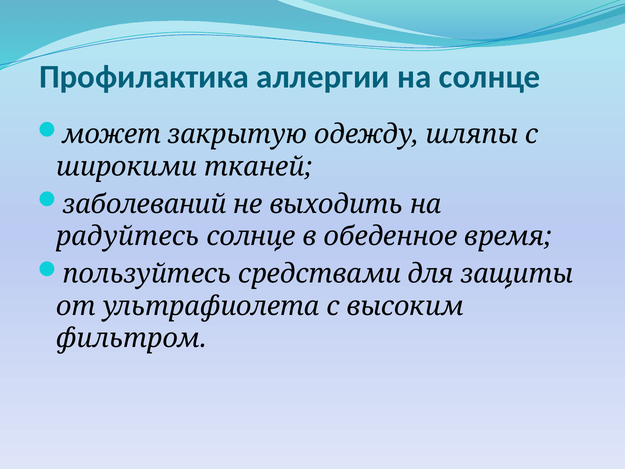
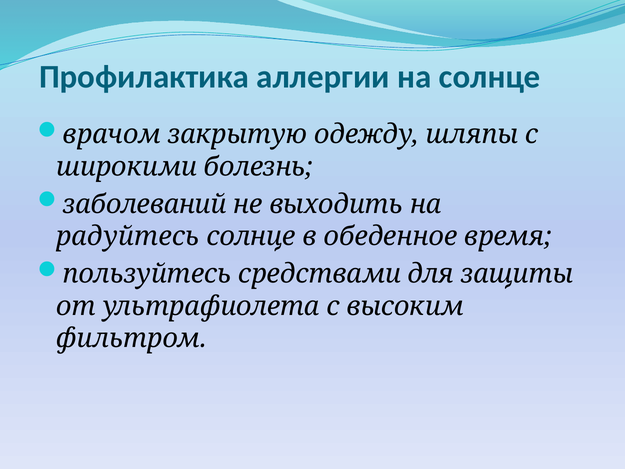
может: может -> врачом
тканей: тканей -> болезнь
